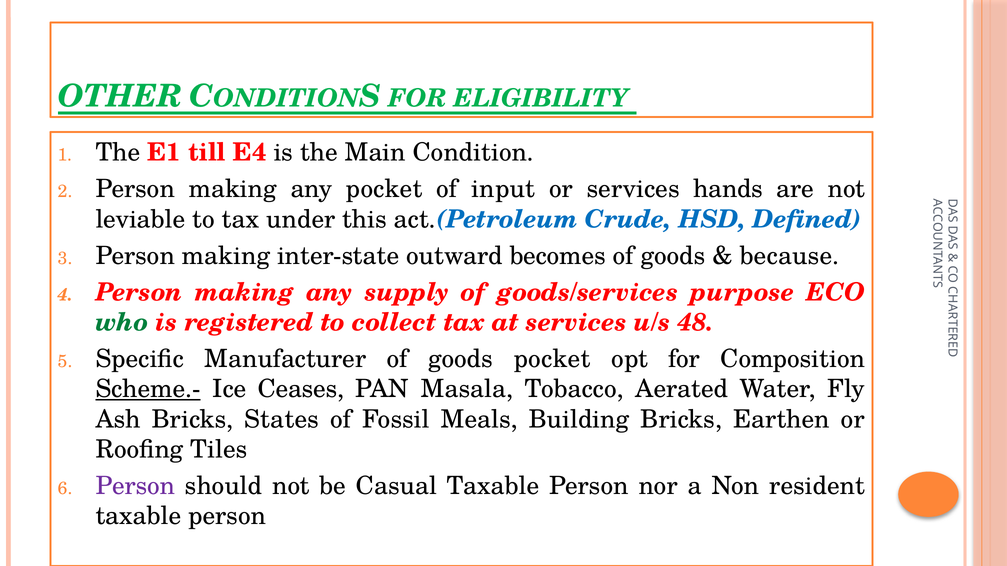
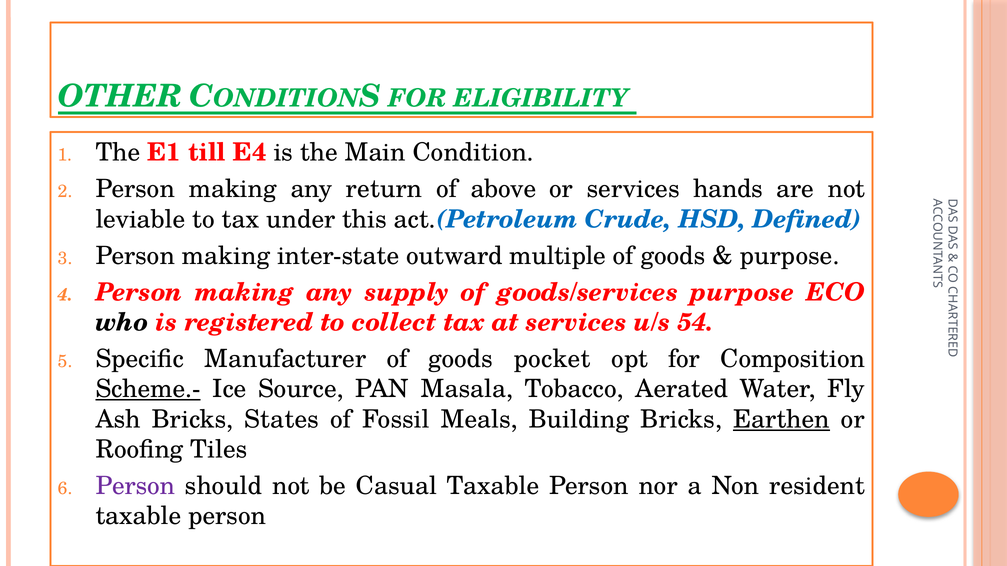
any pocket: pocket -> return
input: input -> above
becomes: becomes -> multiple
because at (790, 256): because -> purpose
who colour: green -> black
48: 48 -> 54
Ceases: Ceases -> Source
Earthen underline: none -> present
